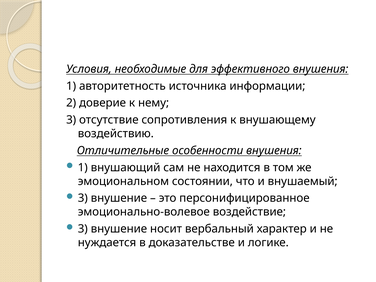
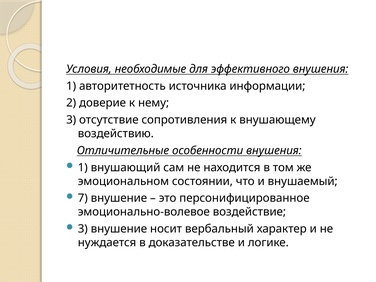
3 at (83, 198): 3 -> 7
